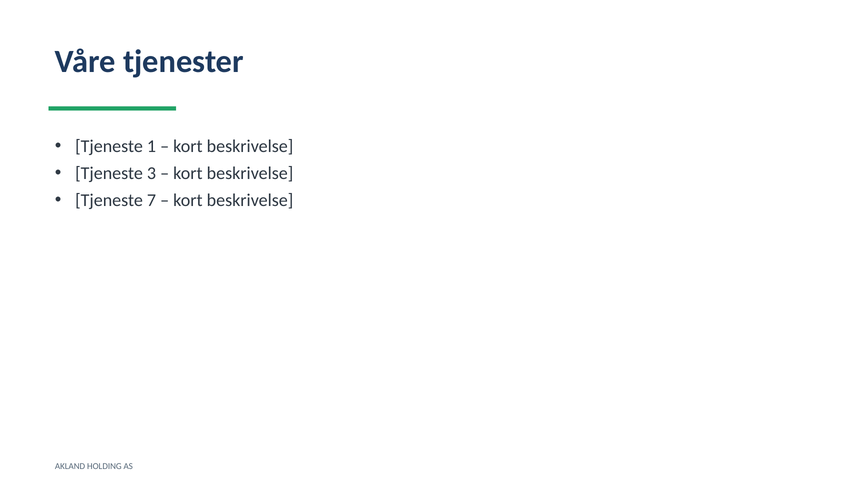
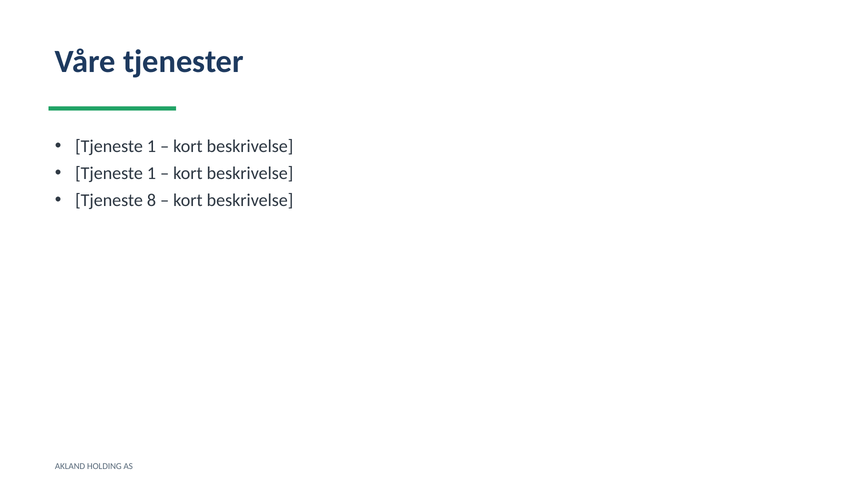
3 at (151, 173): 3 -> 1
7: 7 -> 8
